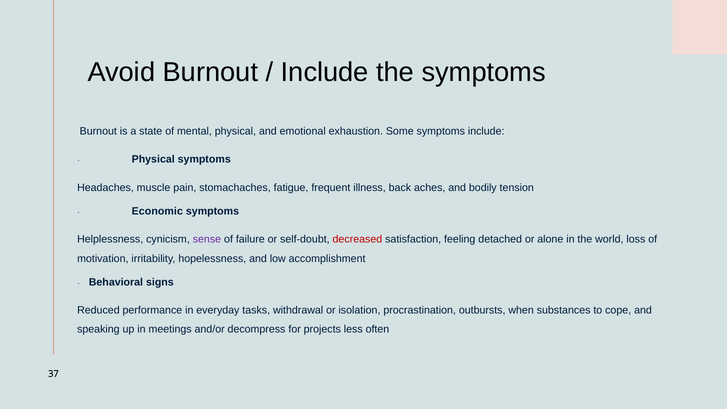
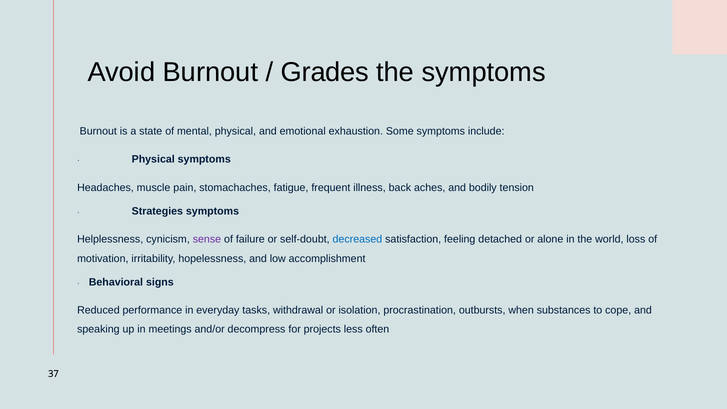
Include at (325, 72): Include -> Grades
Economic: Economic -> Strategies
decreased colour: red -> blue
